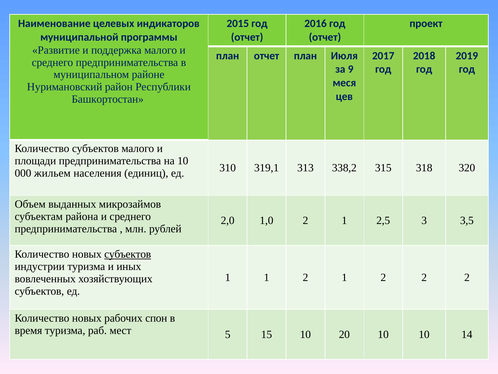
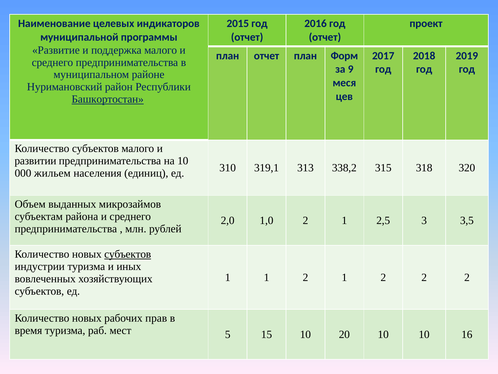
Июля: Июля -> Форм
Башкортостан underline: none -> present
площади: площади -> развитии
спон: спон -> прав
14: 14 -> 16
